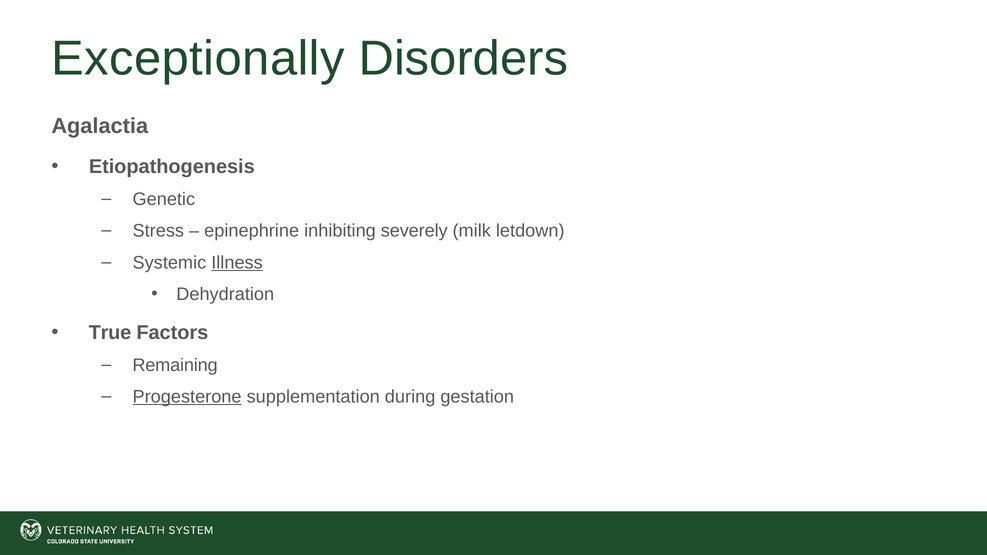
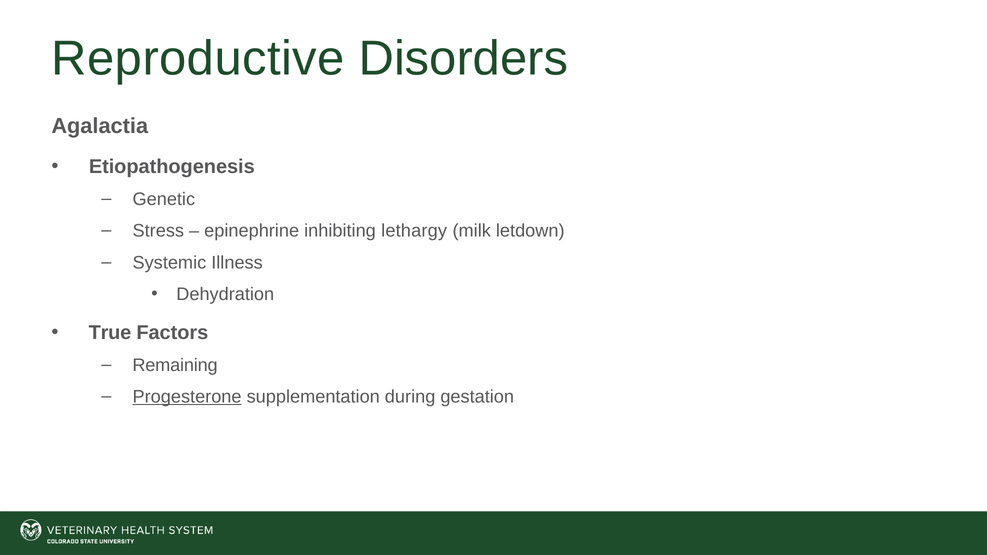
Exceptionally: Exceptionally -> Reproductive
severely: severely -> lethargy
Illness underline: present -> none
